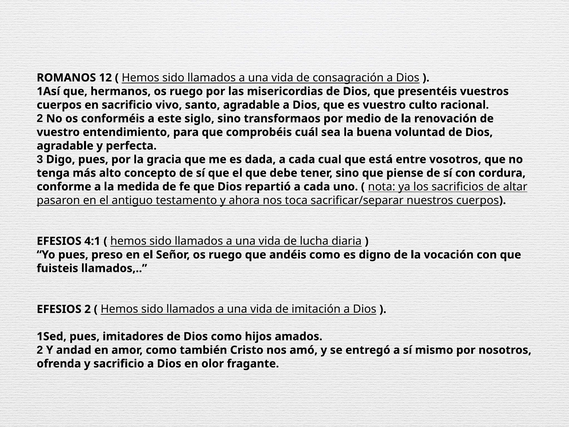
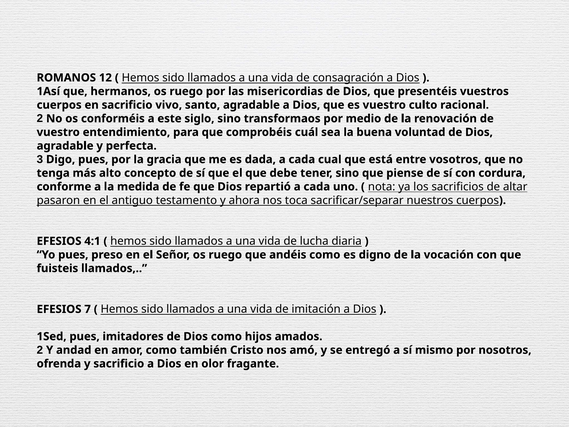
EFESIOS 2: 2 -> 7
